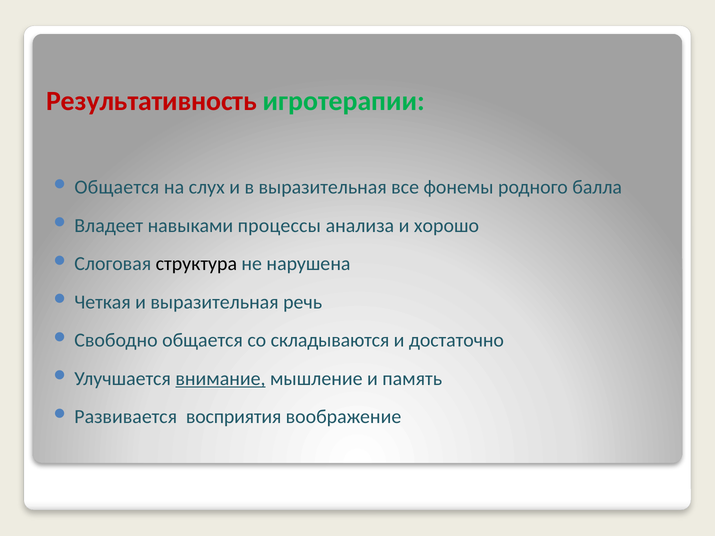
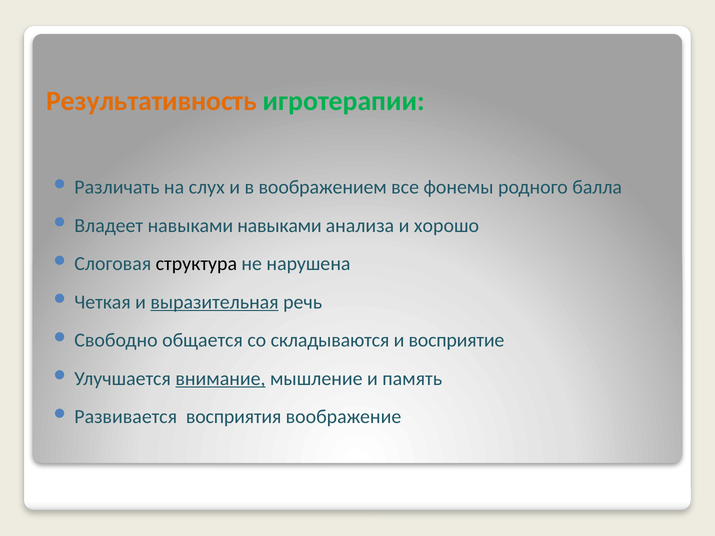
Результативность colour: red -> orange
Общается at (117, 187): Общается -> Различать
в выразительная: выразительная -> воображением
навыками процессы: процессы -> навыками
выразительная at (215, 302) underline: none -> present
достаточно: достаточно -> восприятие
